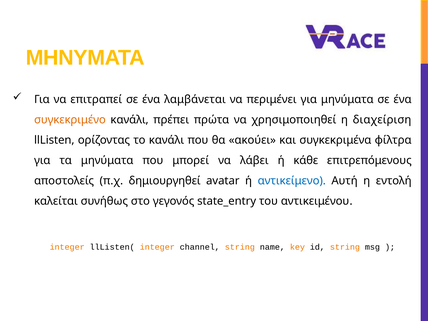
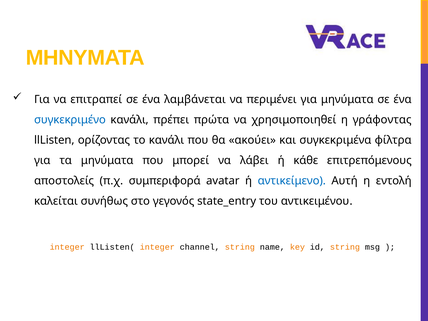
συγκεκριμένο colour: orange -> blue
διαχείριση: διαχείριση -> γράφοντας
δημιουργηθεί: δημιουργηθεί -> συμπεριφορά
